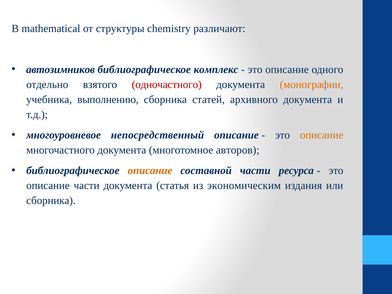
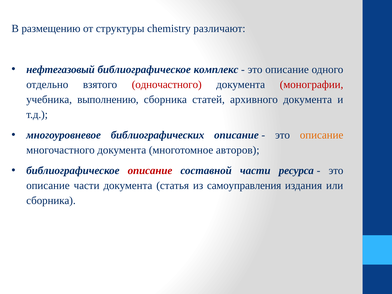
mathematical: mathematical -> размещению
автозимников: автозимников -> нефтегазовый
монографии colour: orange -> red
непосредственный: непосредственный -> библиографических
описание at (150, 171) colour: orange -> red
экономическим: экономическим -> самоуправления
